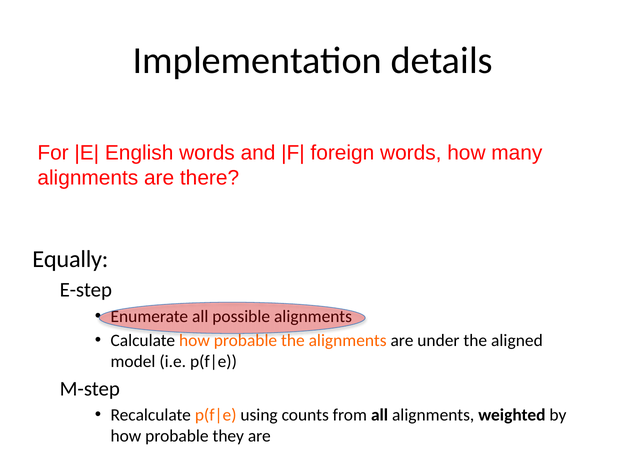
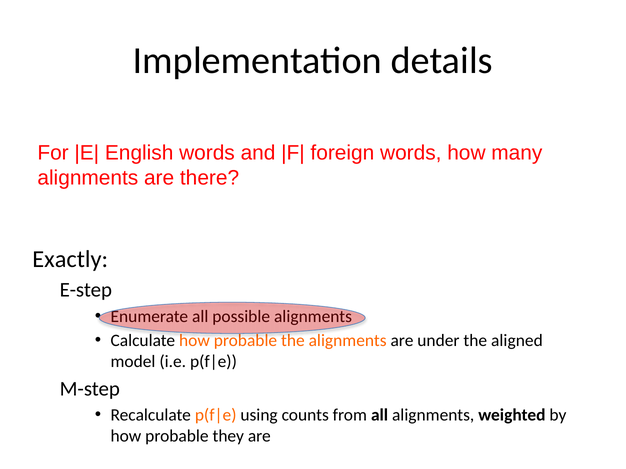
Equally: Equally -> Exactly
